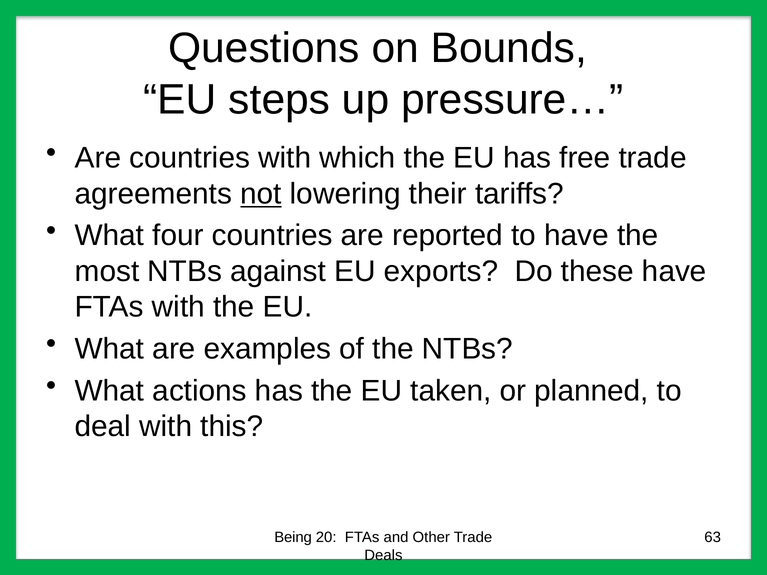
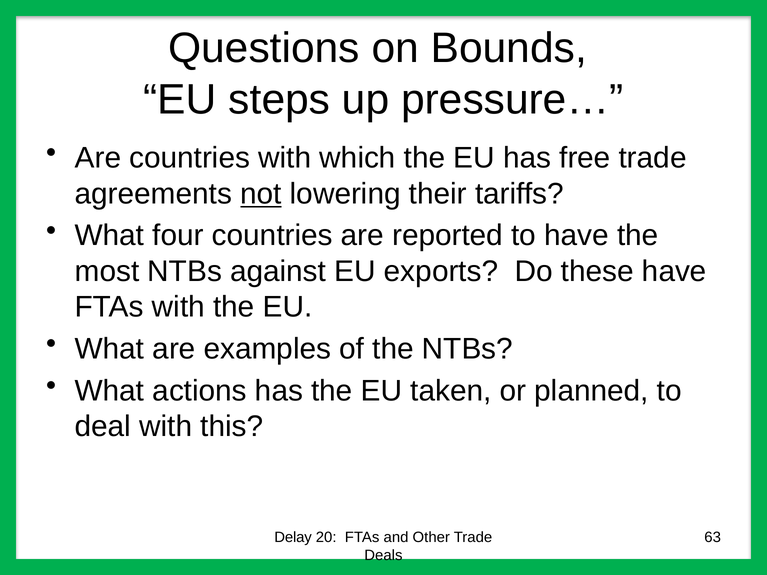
Being: Being -> Delay
